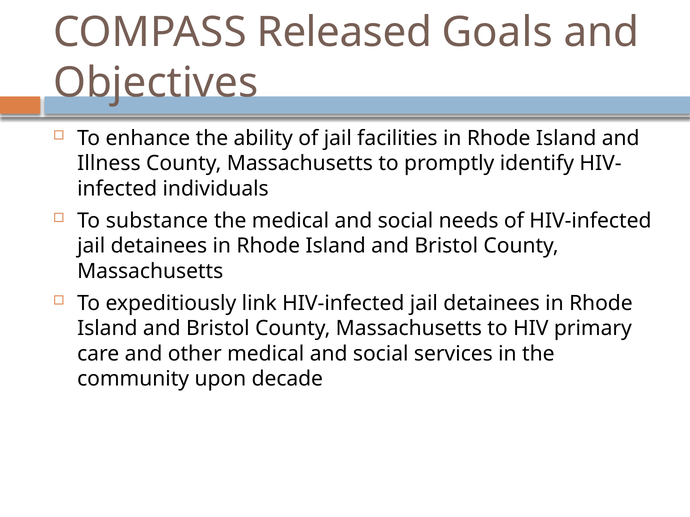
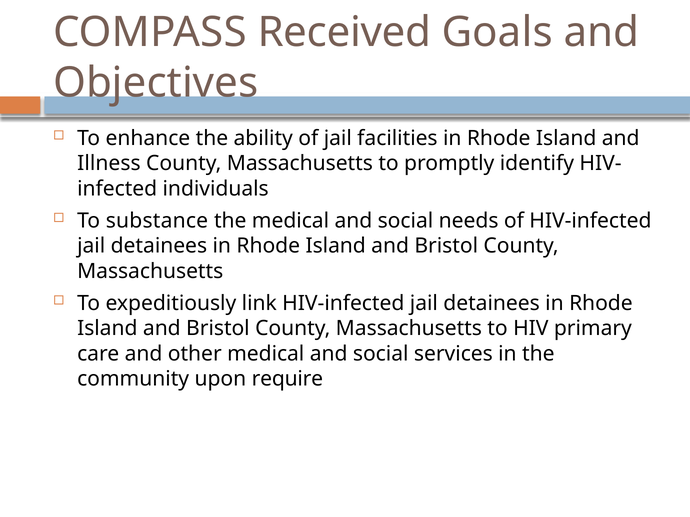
Released: Released -> Received
decade: decade -> require
